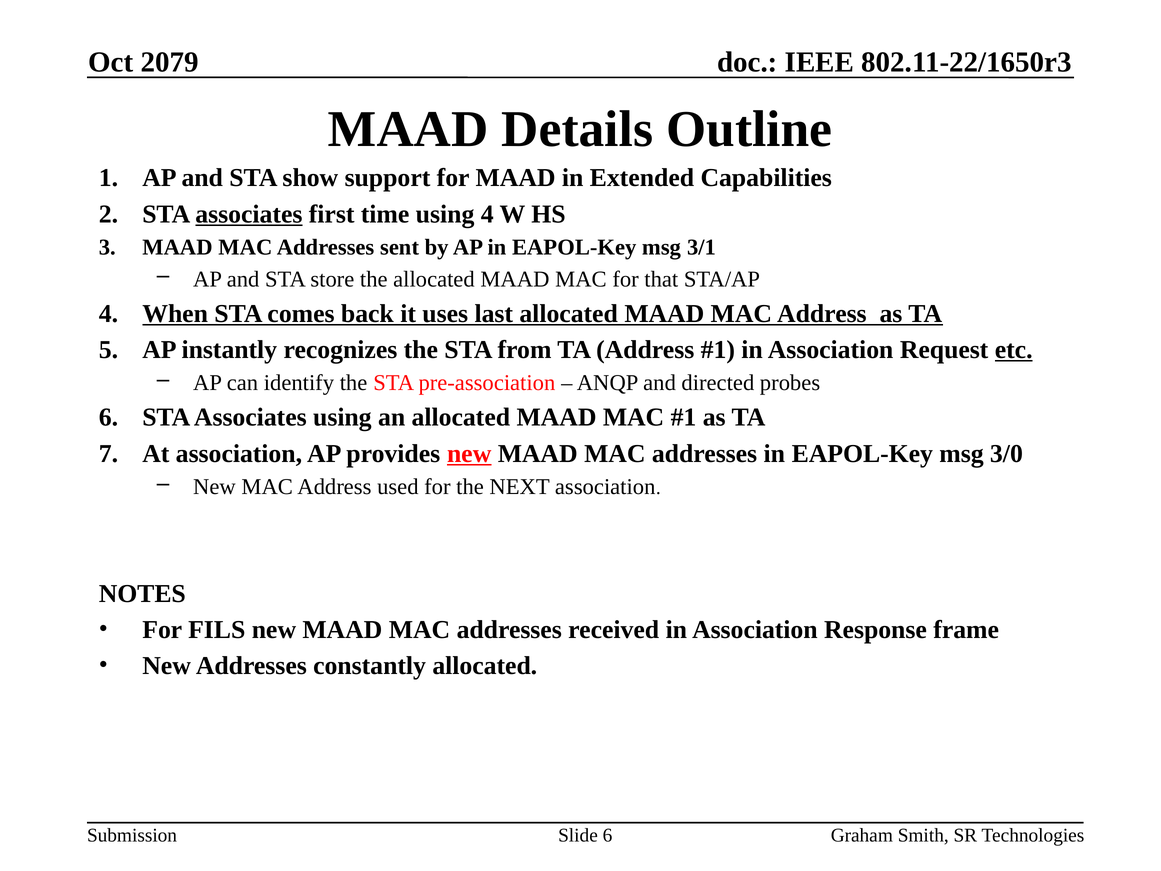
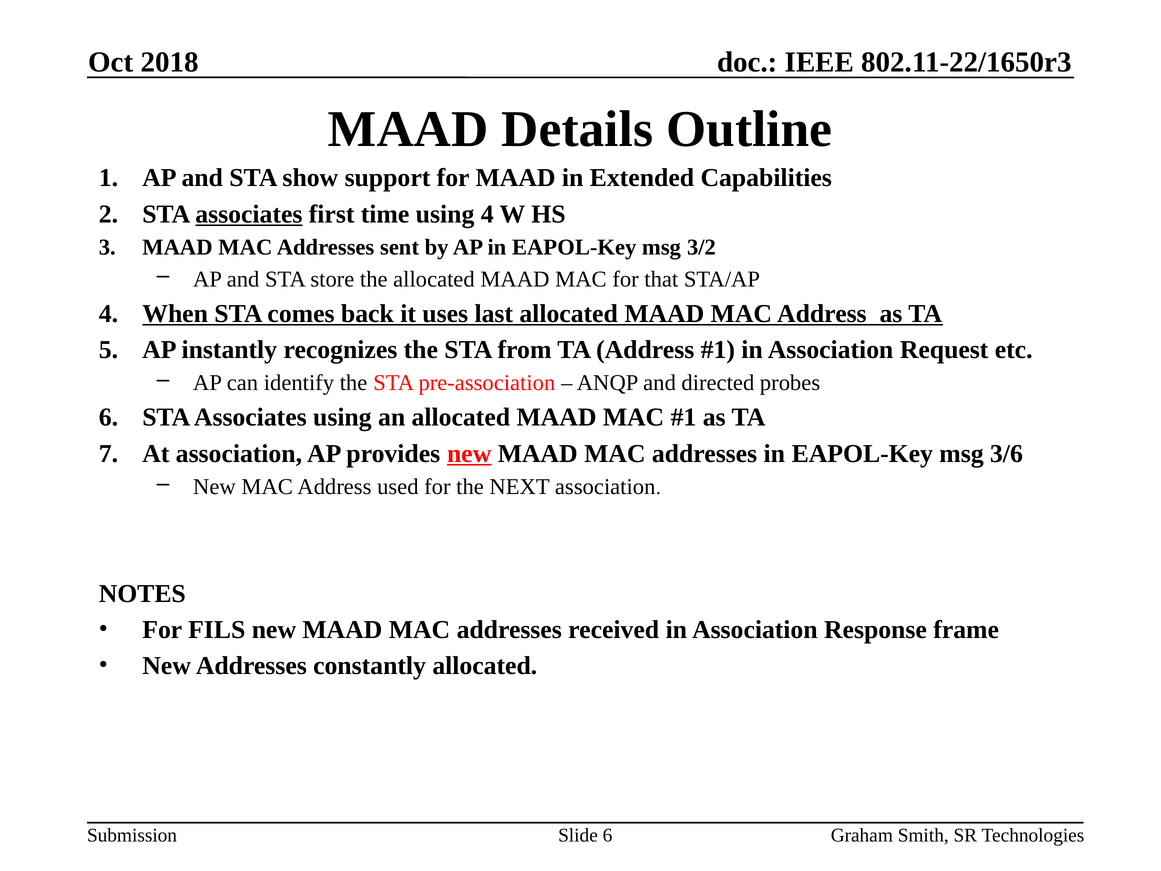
2079: 2079 -> 2018
3/1: 3/1 -> 3/2
etc underline: present -> none
3/0: 3/0 -> 3/6
